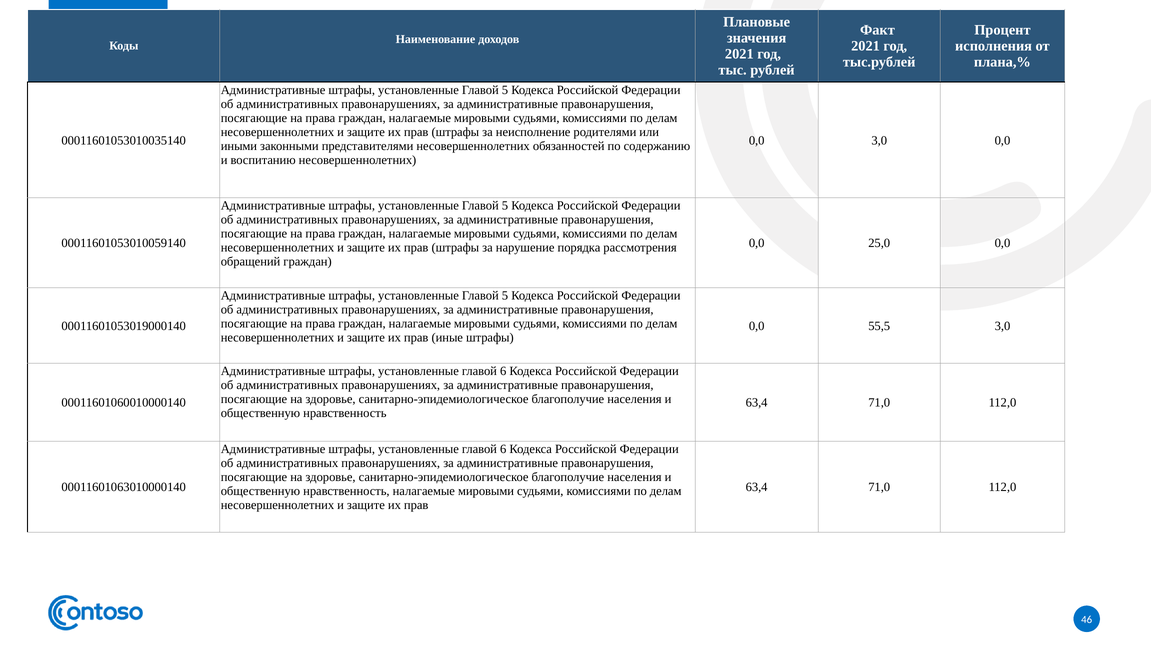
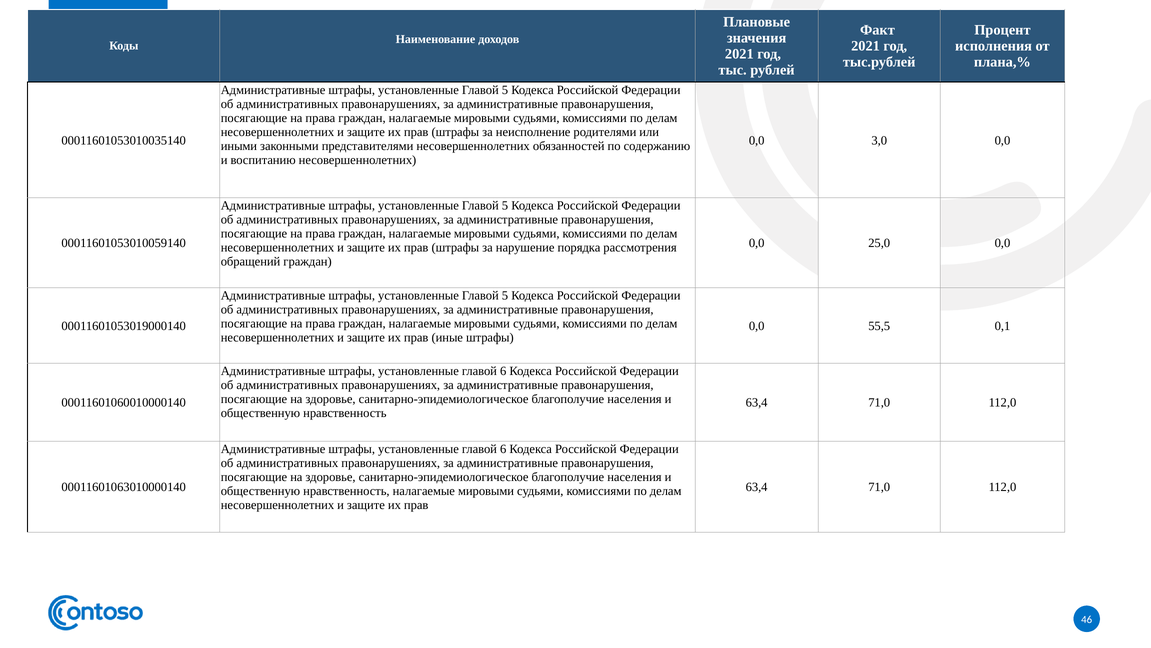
55,5 3,0: 3,0 -> 0,1
